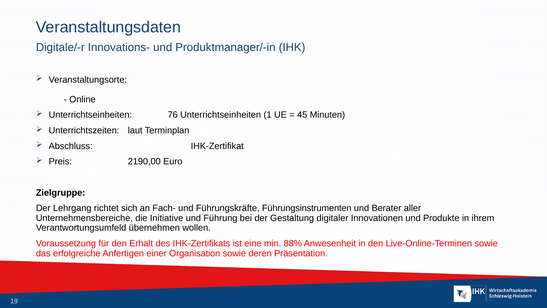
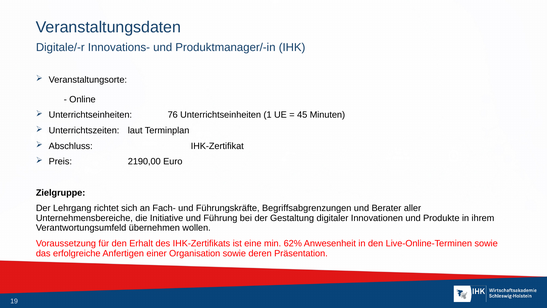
Führungsinstrumenten: Führungsinstrumenten -> Begriffsabgrenzungen
88%: 88% -> 62%
